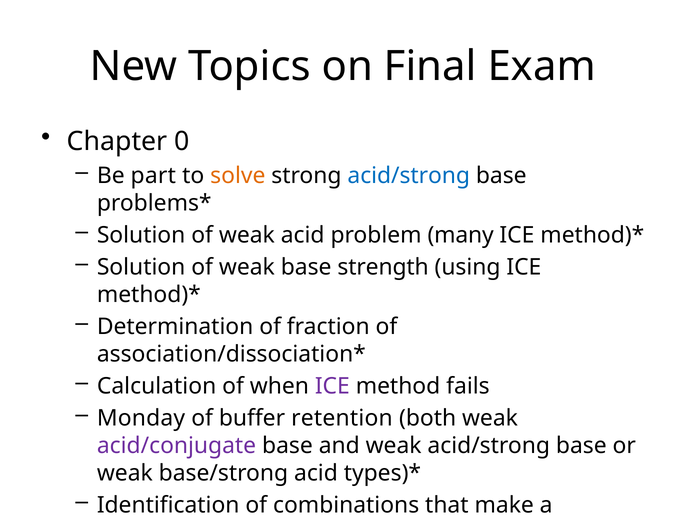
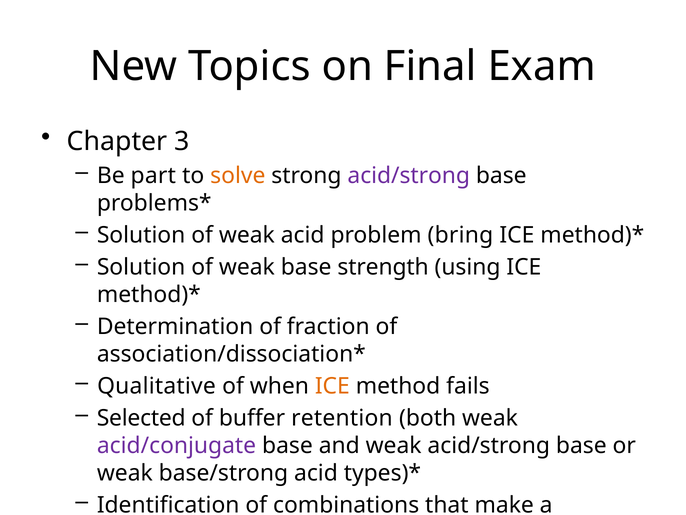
0: 0 -> 3
acid/strong at (409, 175) colour: blue -> purple
many: many -> bring
Calculation: Calculation -> Qualitative
ICE at (332, 386) colour: purple -> orange
Monday: Monday -> Selected
